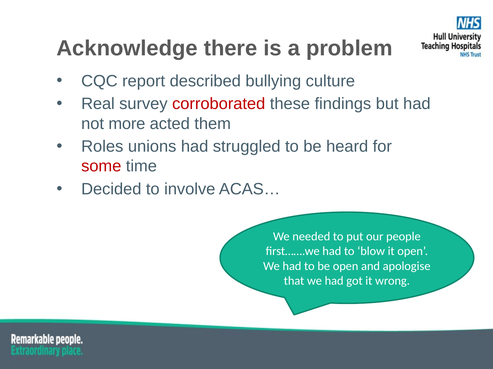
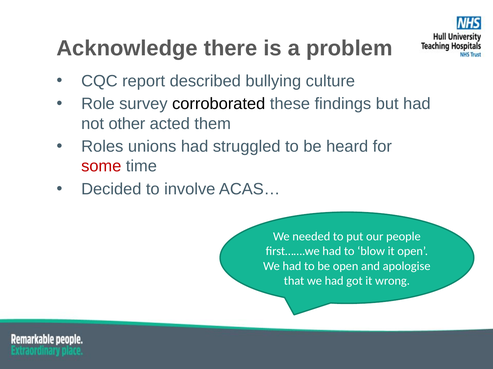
Real: Real -> Role
corroborated colour: red -> black
more: more -> other
